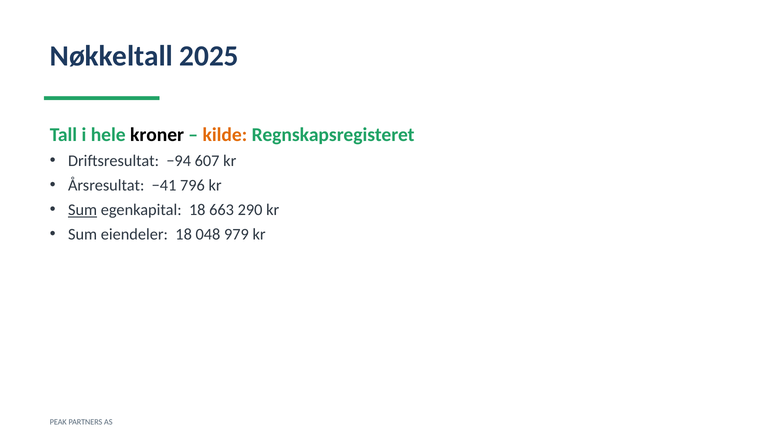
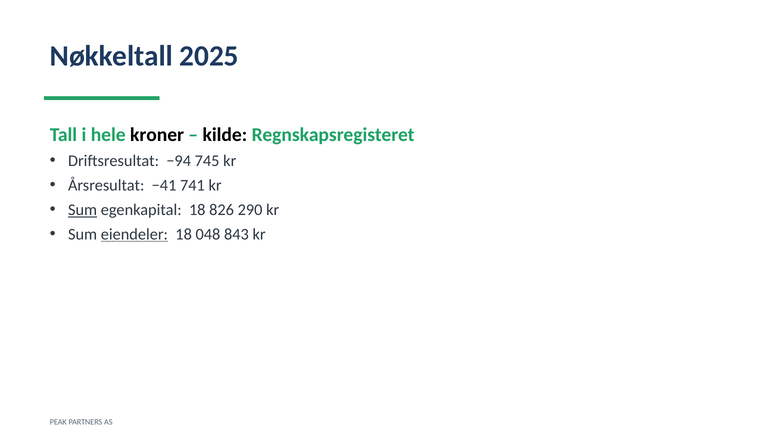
kilde colour: orange -> black
607: 607 -> 745
796: 796 -> 741
663: 663 -> 826
eiendeler underline: none -> present
979: 979 -> 843
